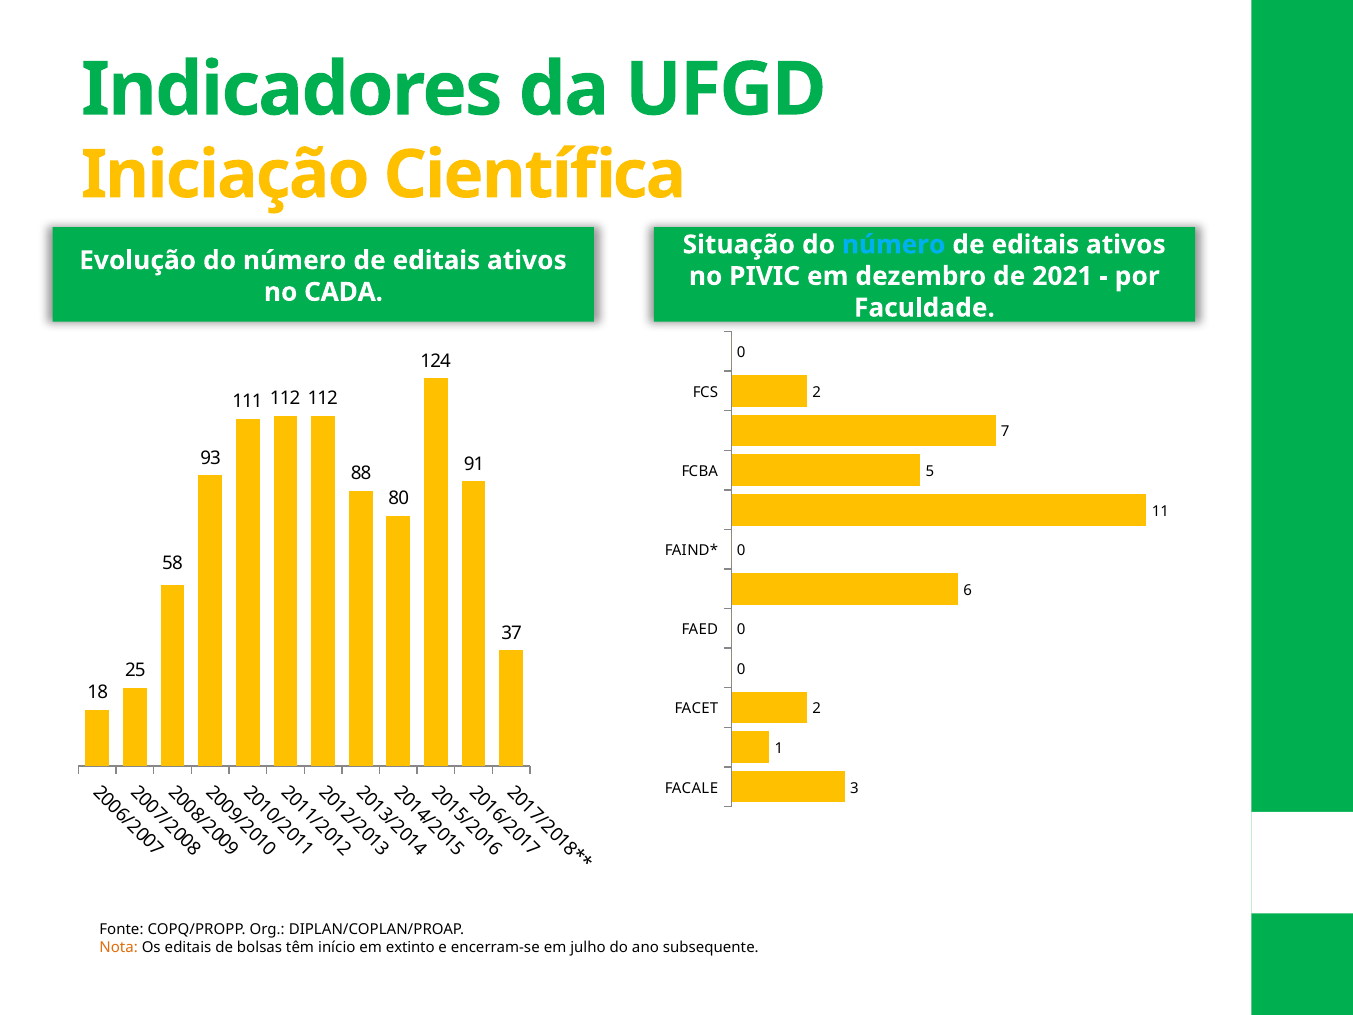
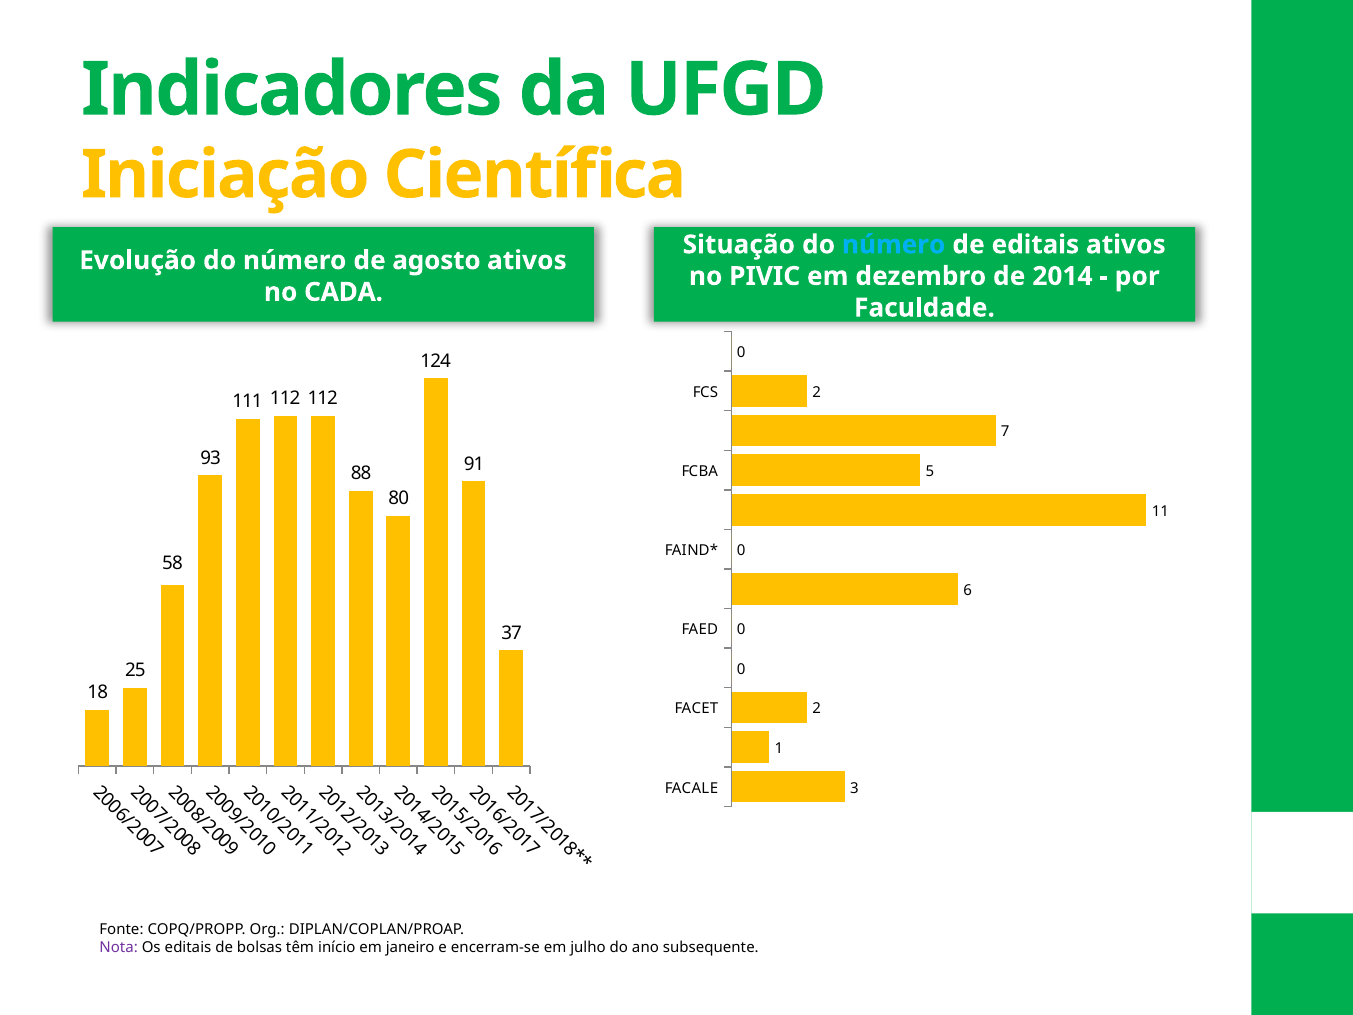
editais at (436, 260): editais -> agosto
2021: 2021 -> 2014
Nota colour: orange -> purple
extinto: extinto -> janeiro
